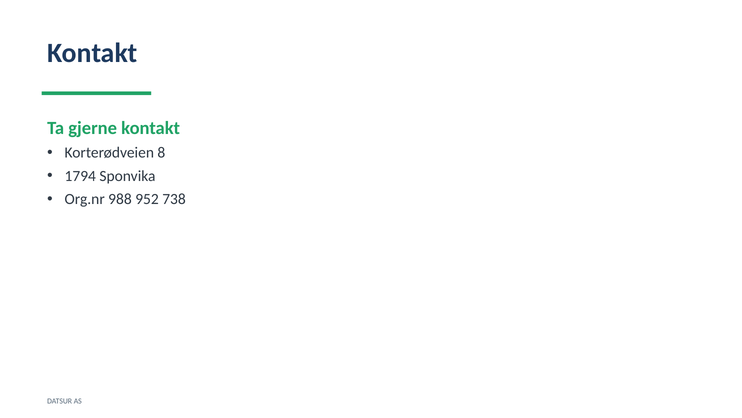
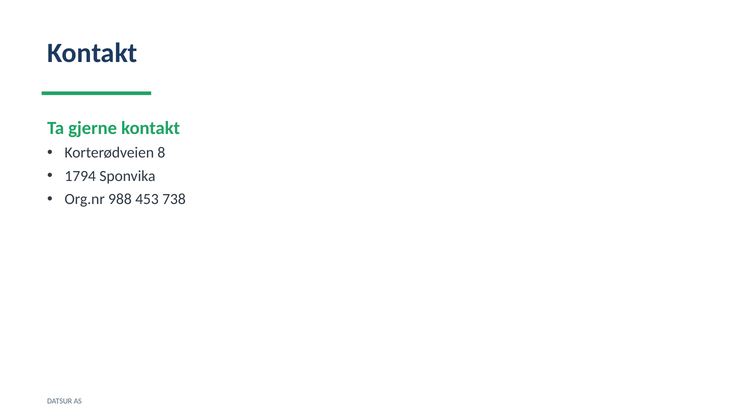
952: 952 -> 453
